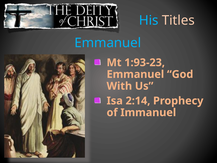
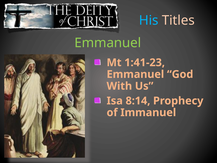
Emmanuel at (108, 43) colour: light blue -> light green
1:93-23: 1:93-23 -> 1:41-23
2:14: 2:14 -> 8:14
